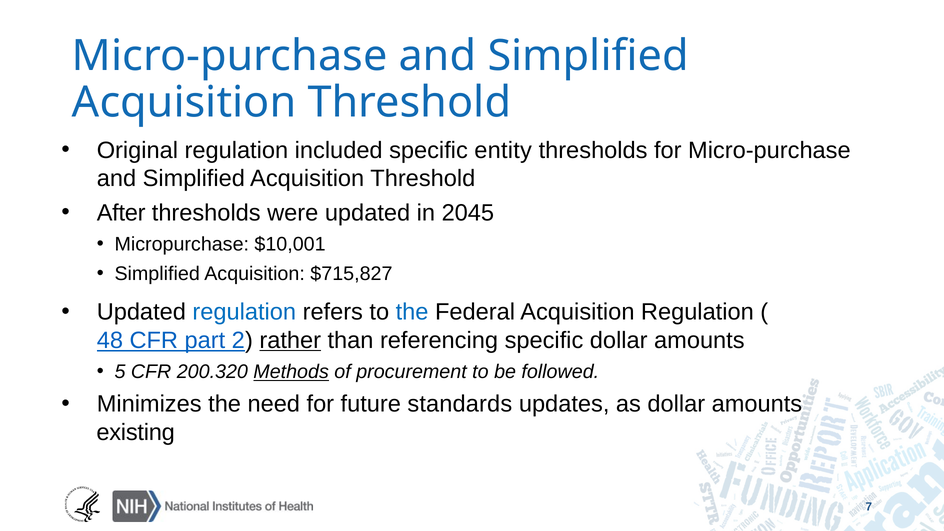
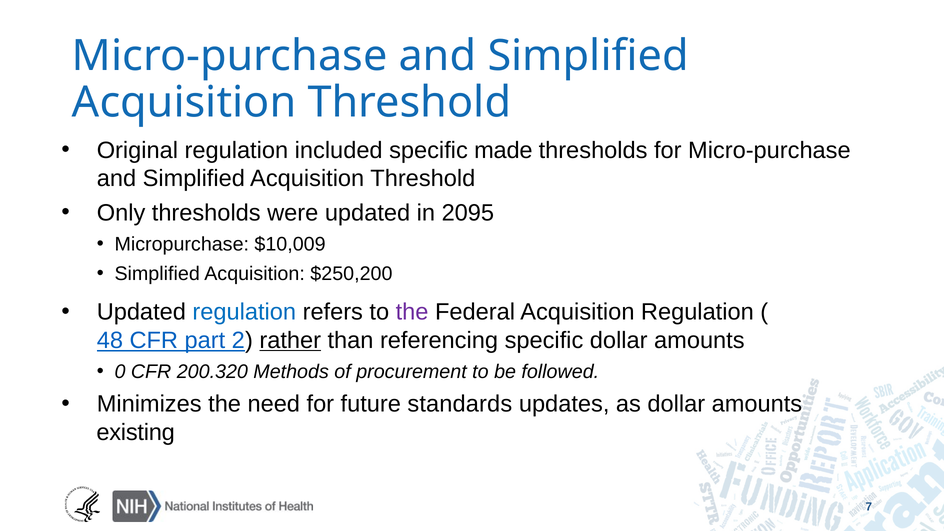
entity: entity -> made
After: After -> Only
2045: 2045 -> 2095
$10,001: $10,001 -> $10,009
$715,827: $715,827 -> $250,200
the at (412, 312) colour: blue -> purple
5: 5 -> 0
Methods underline: present -> none
